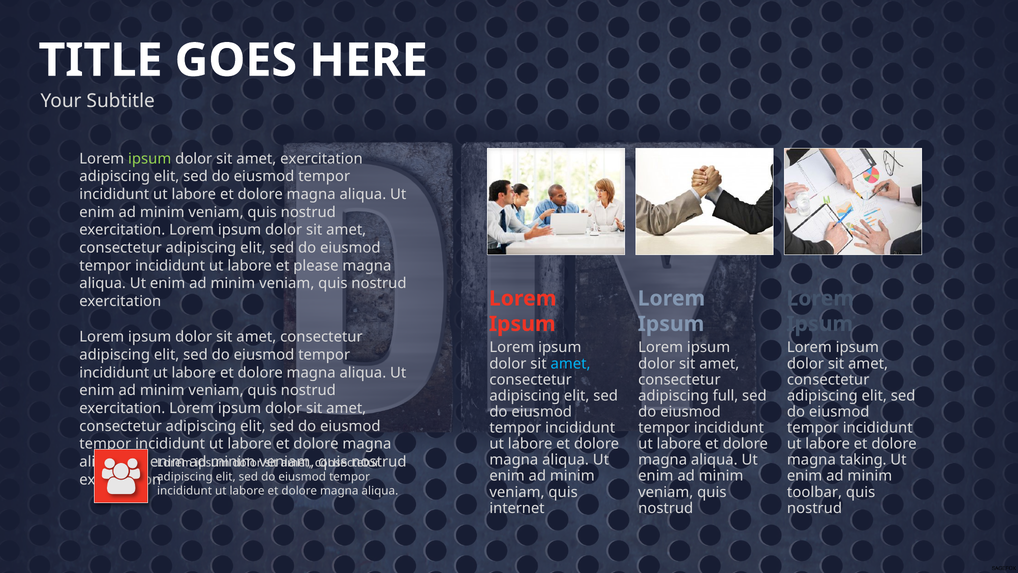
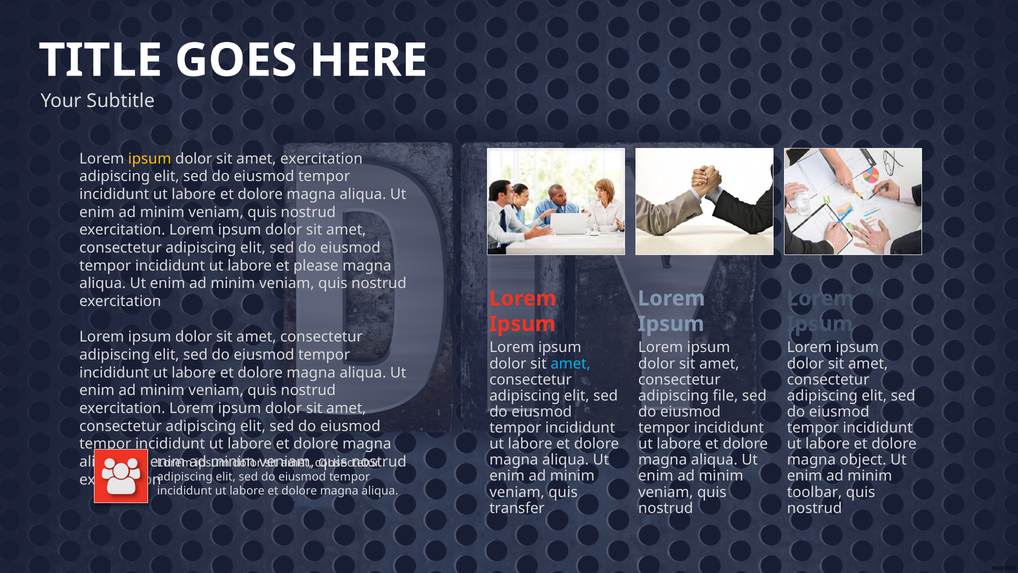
ipsum at (150, 159) colour: light green -> yellow
full: full -> file
taking: taking -> object
internet: internet -> transfer
